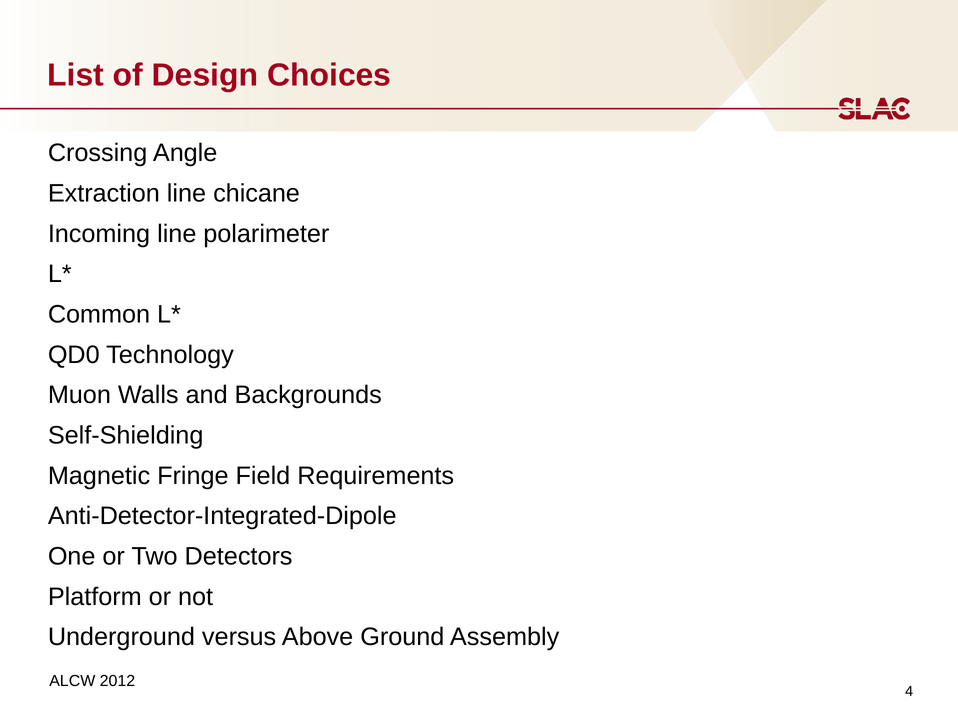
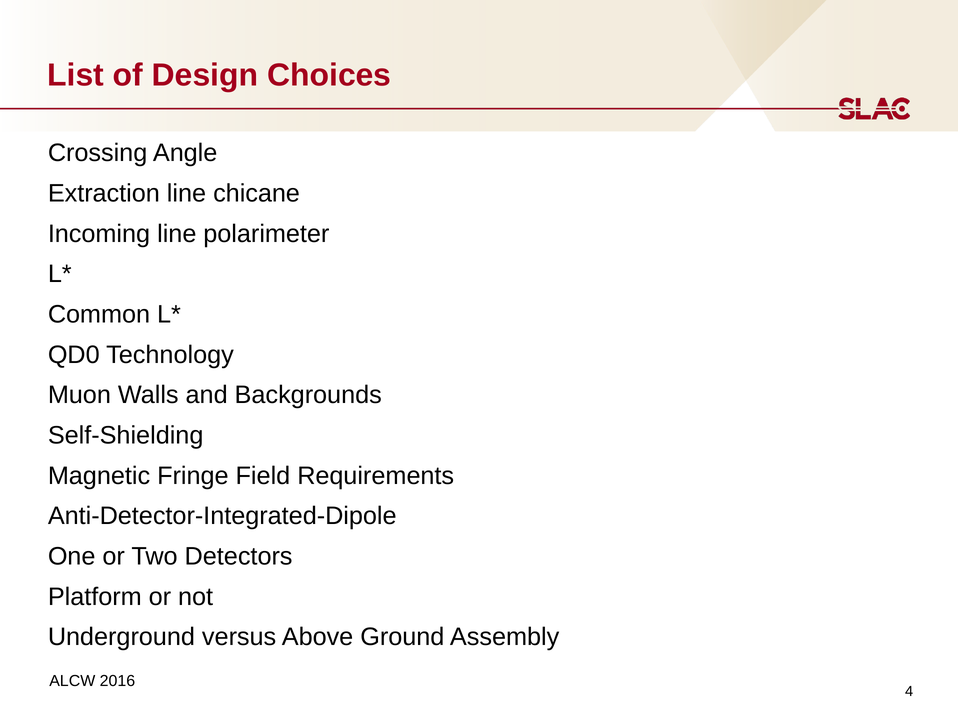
2012: 2012 -> 2016
